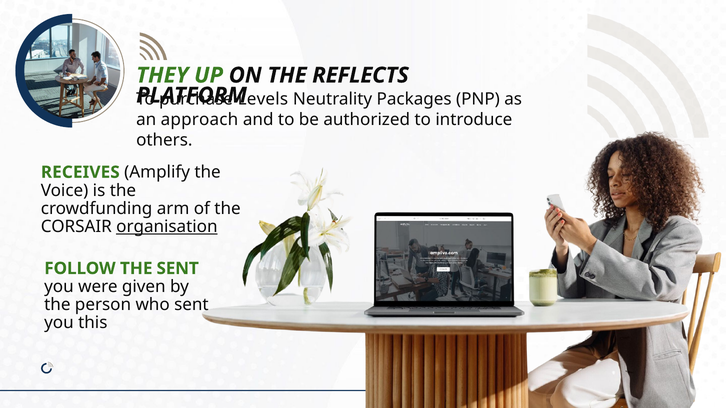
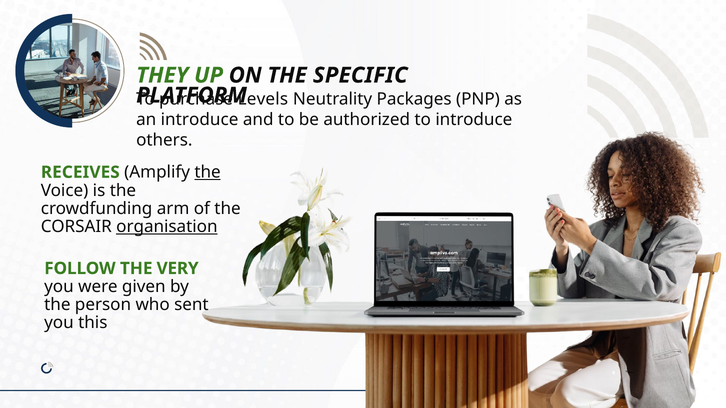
REFLECTS: REFLECTS -> SPECIFIC
an approach: approach -> introduce
the at (208, 172) underline: none -> present
THE SENT: SENT -> VERY
